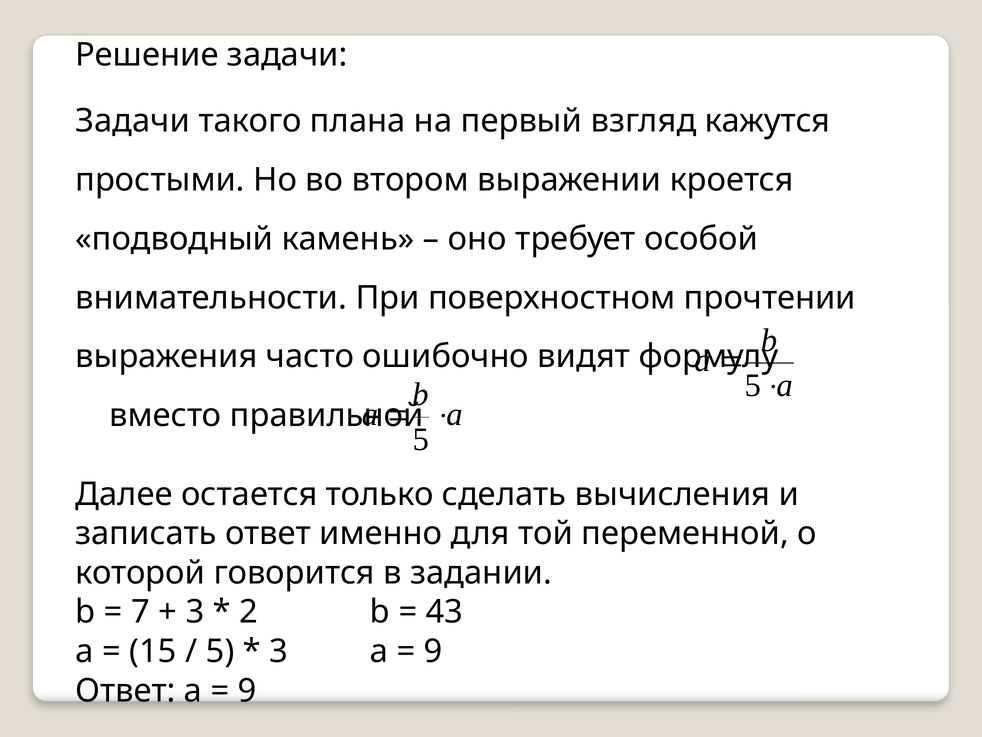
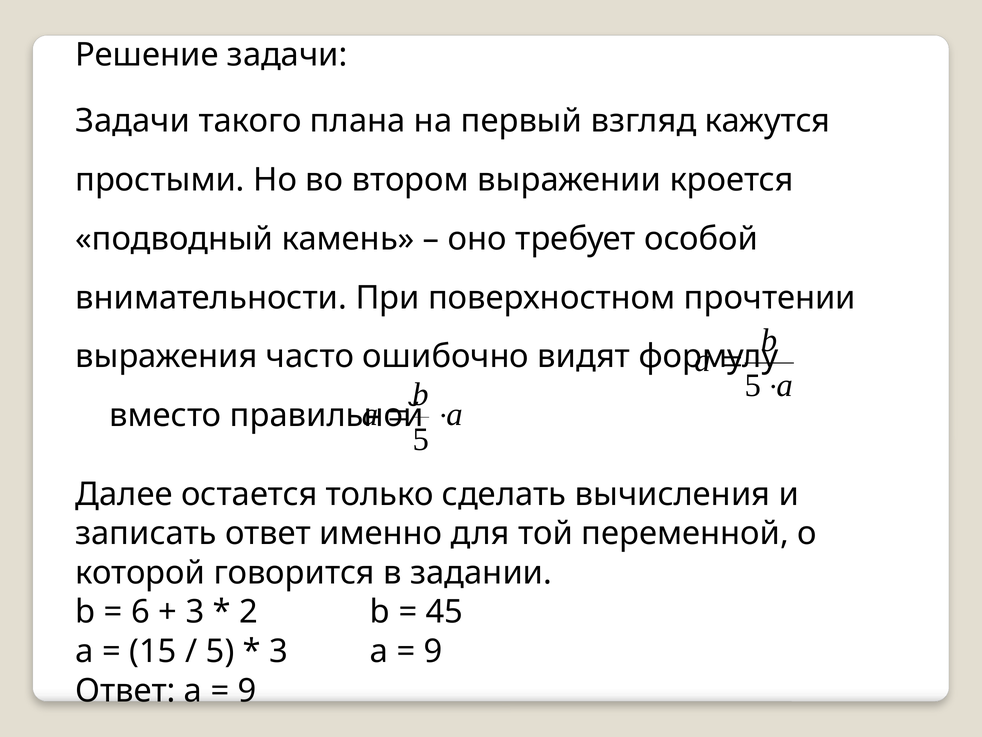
7: 7 -> 6
43: 43 -> 45
